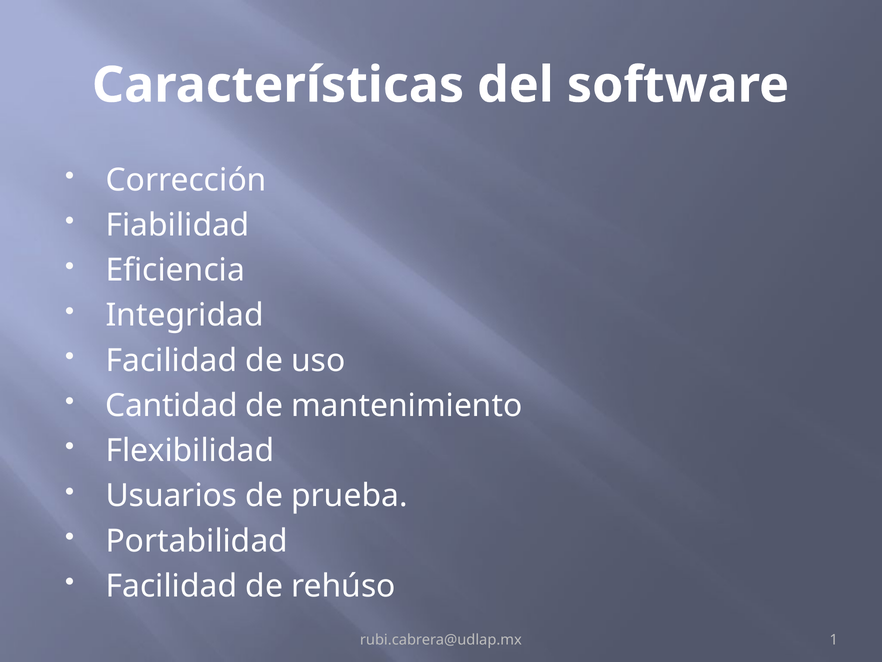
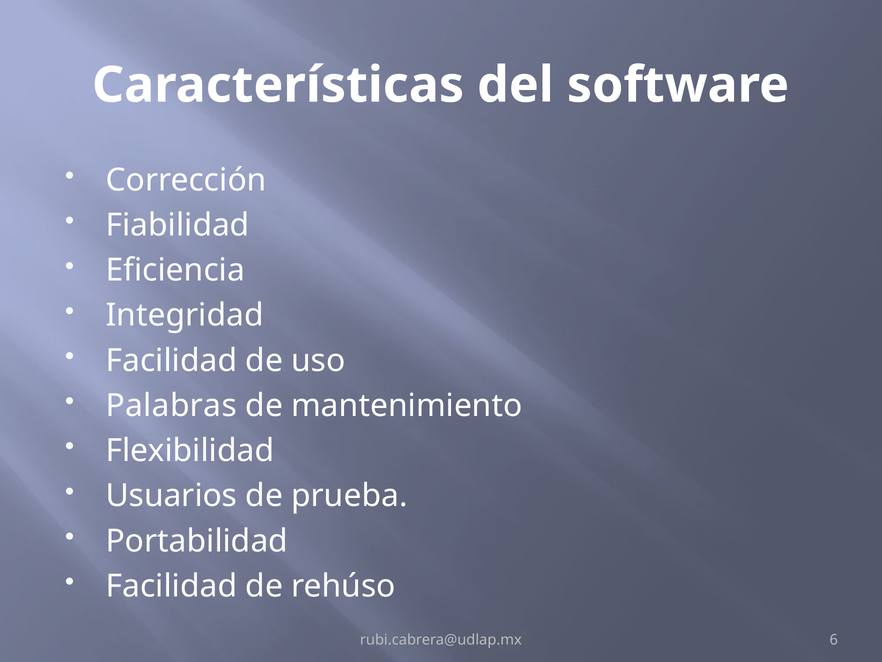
Cantidad: Cantidad -> Palabras
1: 1 -> 6
